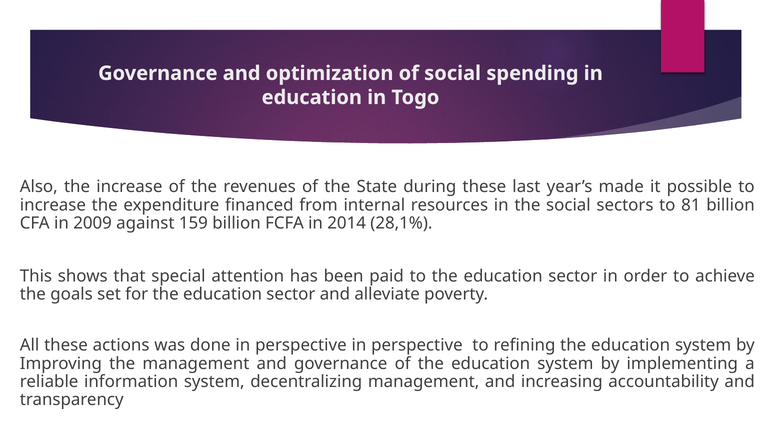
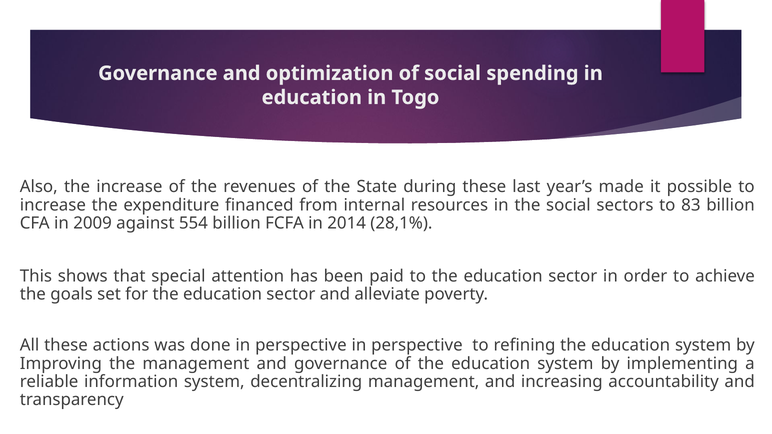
81: 81 -> 83
159: 159 -> 554
